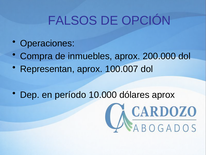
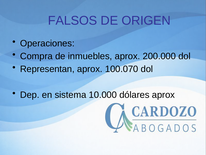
OPCIÓN: OPCIÓN -> ORIGEN
100.007: 100.007 -> 100.070
período: período -> sistema
